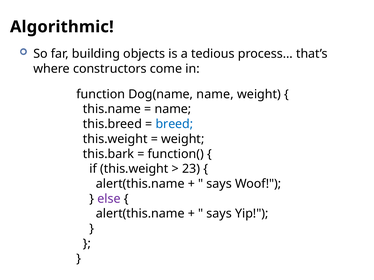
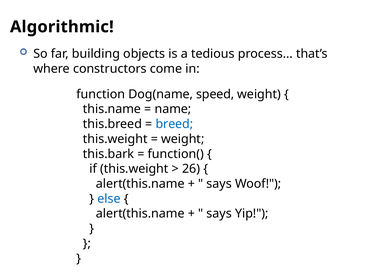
Dog(name name: name -> speed
23: 23 -> 26
else colour: purple -> blue
